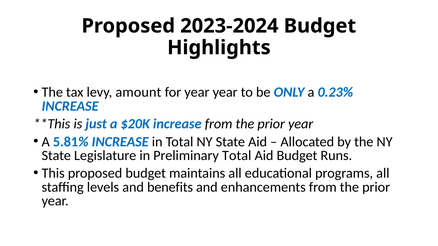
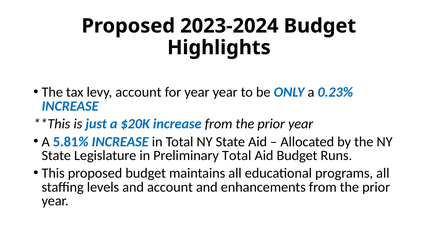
levy amount: amount -> account
and benefits: benefits -> account
